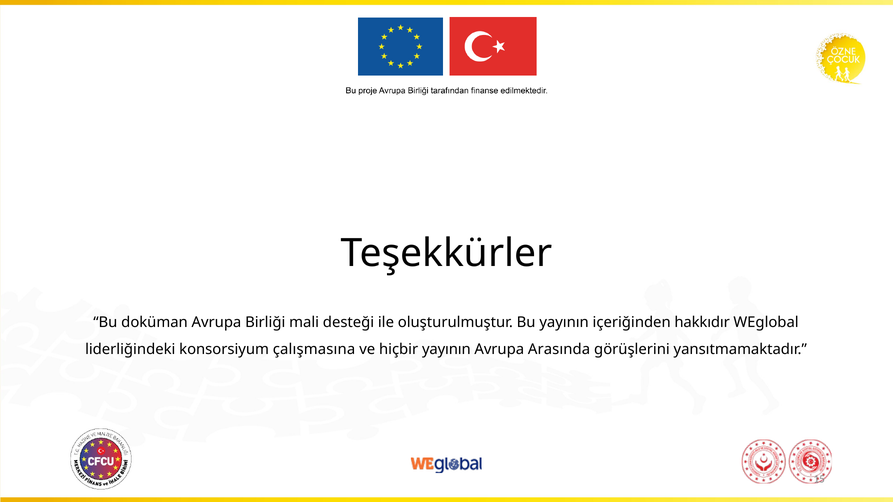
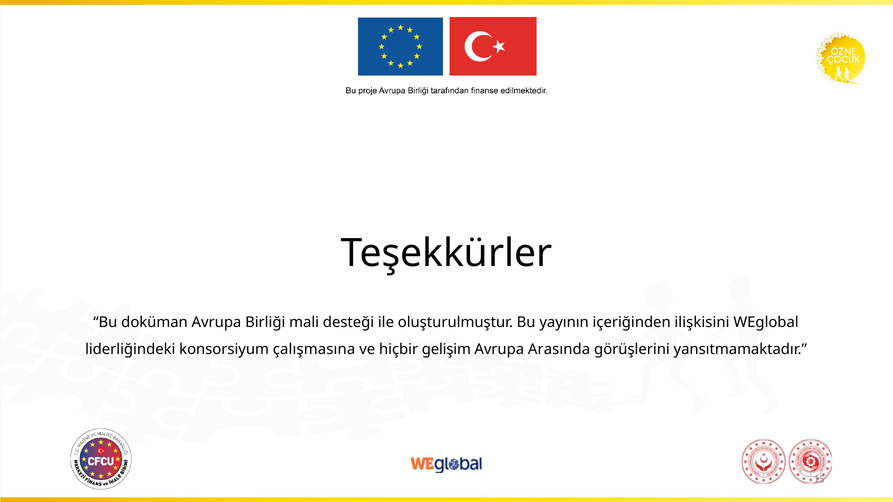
hakkıdır: hakkıdır -> ilişkisini
hiçbir yayının: yayının -> gelişim
